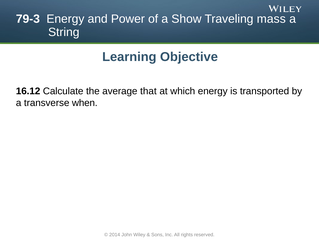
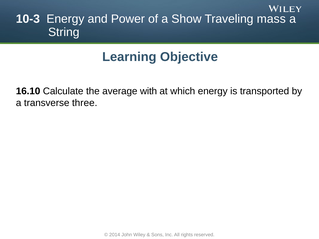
79-3: 79-3 -> 10-3
16.12: 16.12 -> 16.10
that: that -> with
when: when -> three
